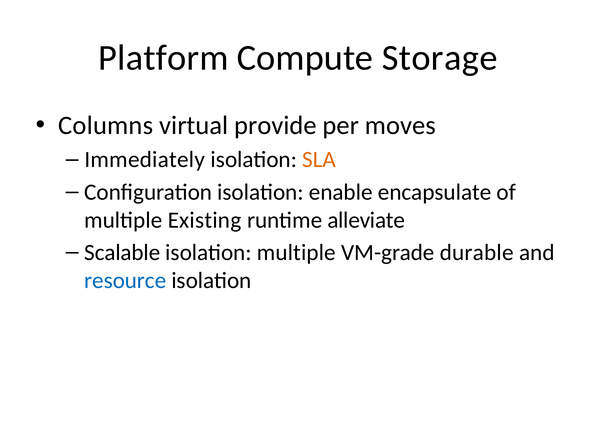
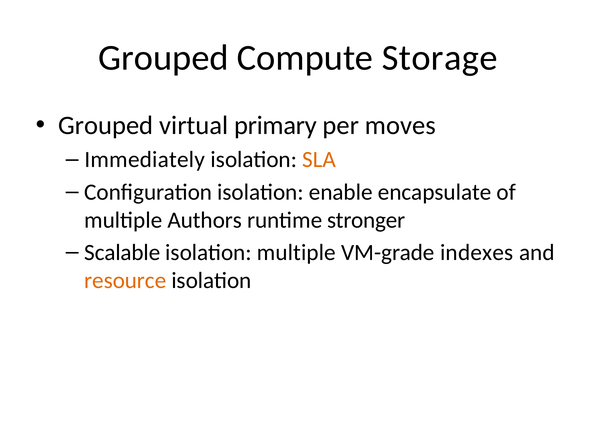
Platform at (163, 58): Platform -> Grouped
Columns at (106, 125): Columns -> Grouped
provide: provide -> primary
Existing: Existing -> Authors
alleviate: alleviate -> stronger
durable: durable -> indexes
resource colour: blue -> orange
